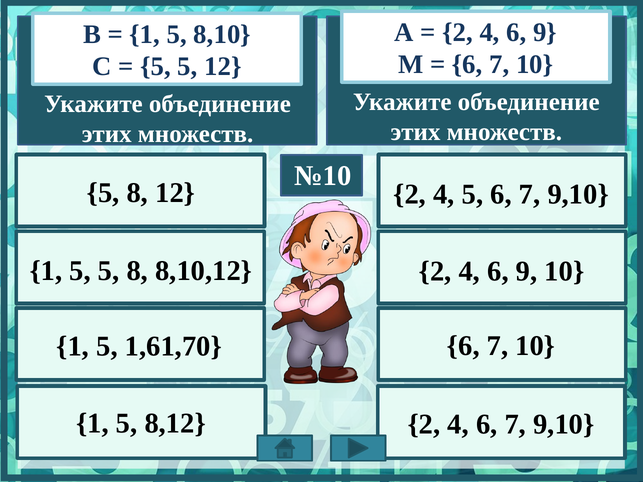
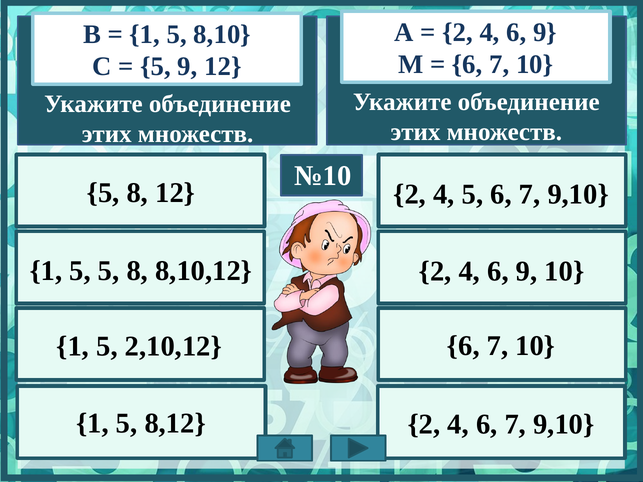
5 at (188, 67): 5 -> 9
1,61,70: 1,61,70 -> 2,10,12
